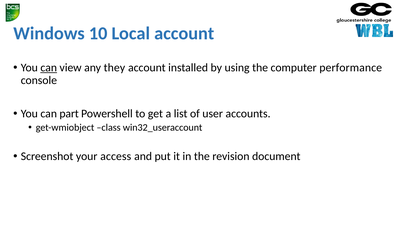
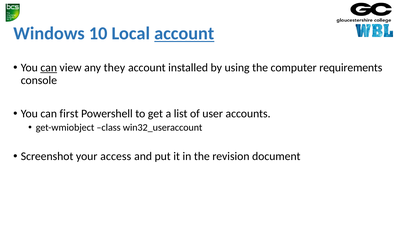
account at (184, 34) underline: none -> present
performance: performance -> requirements
part: part -> first
